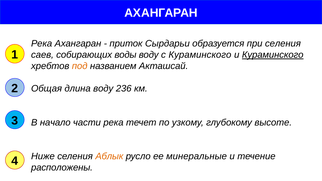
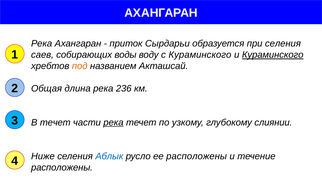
длина воду: воду -> река
В начало: начало -> течет
река at (113, 123) underline: none -> present
высоте: высоте -> слиянии
Аблык colour: orange -> blue
ее минеральные: минеральные -> расположены
